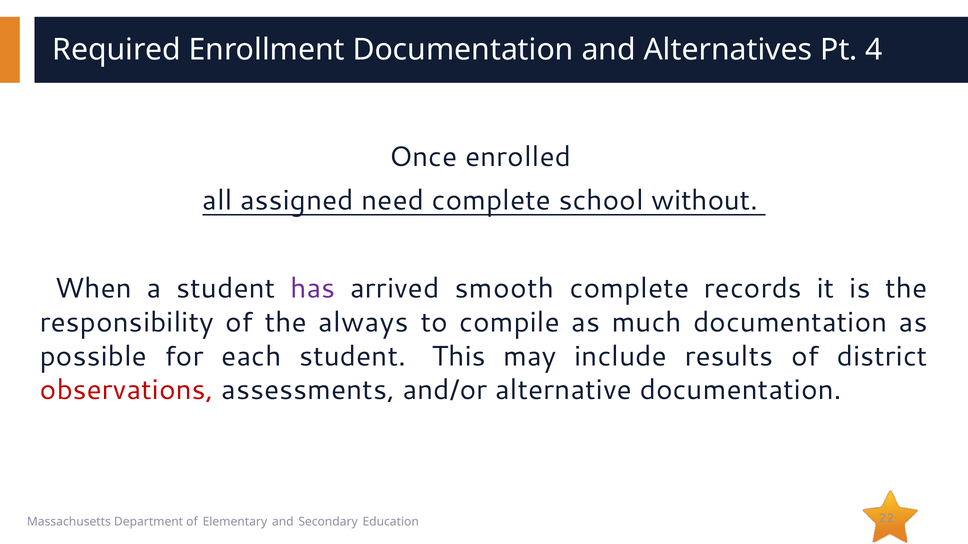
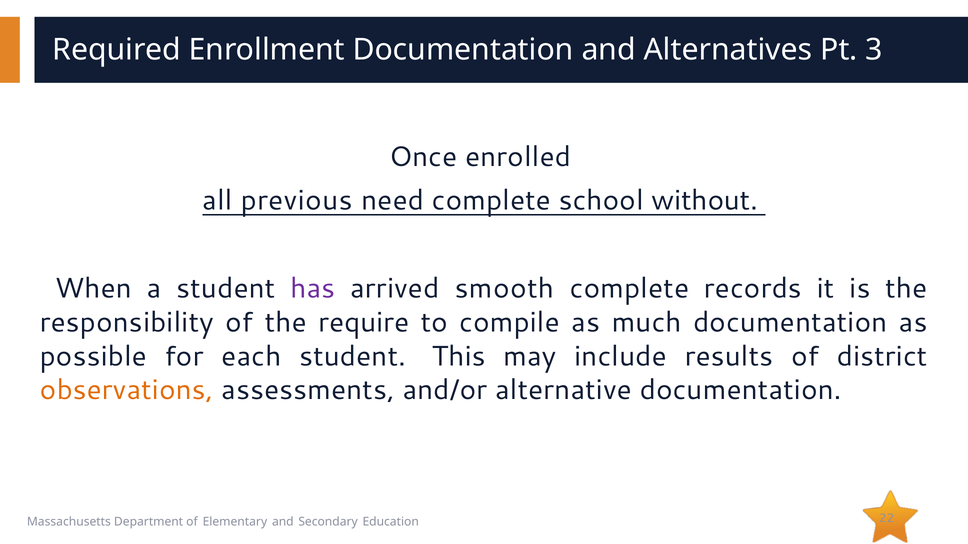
4: 4 -> 3
assigned: assigned -> previous
always: always -> require
observations colour: red -> orange
